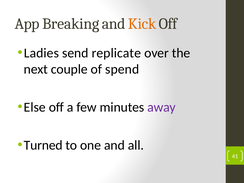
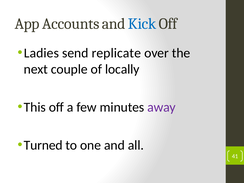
Breaking: Breaking -> Accounts
Kick colour: orange -> blue
spend: spend -> locally
Else: Else -> This
